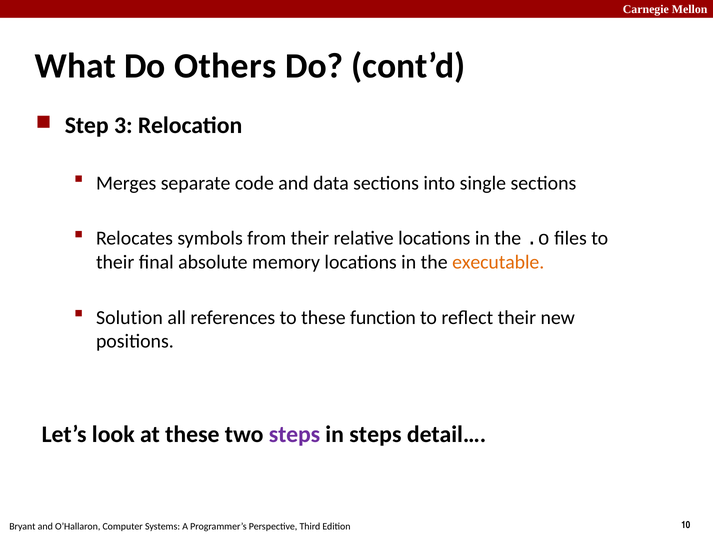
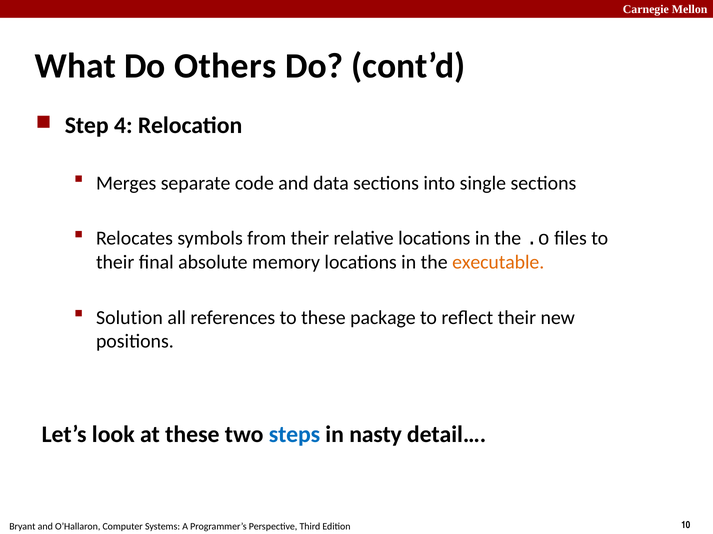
3: 3 -> 4
function: function -> package
steps at (294, 435) colour: purple -> blue
in steps: steps -> nasty
